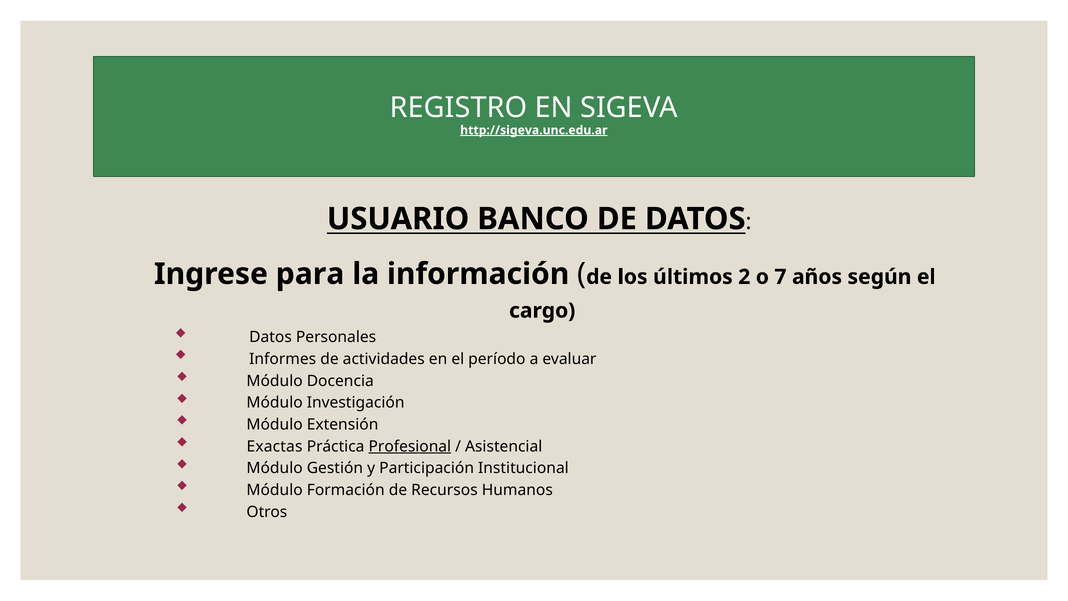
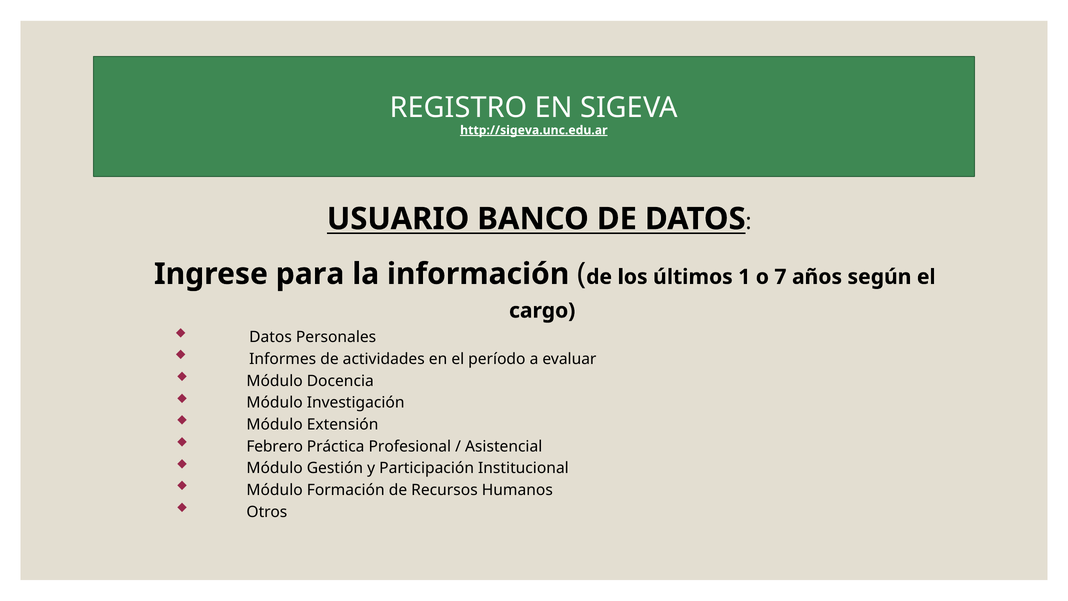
2: 2 -> 1
Exactas: Exactas -> Febrero
Profesional underline: present -> none
